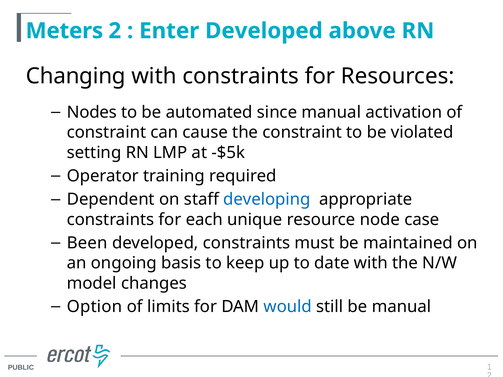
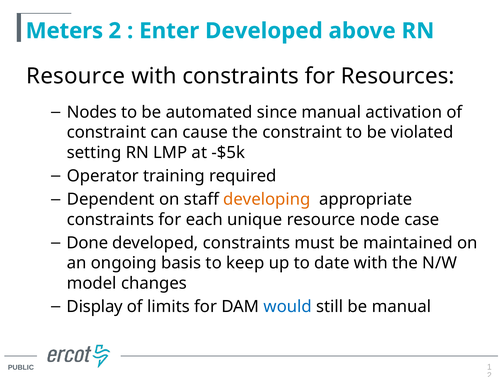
Changing at (76, 76): Changing -> Resource
developing colour: blue -> orange
Been: Been -> Done
Option: Option -> Display
